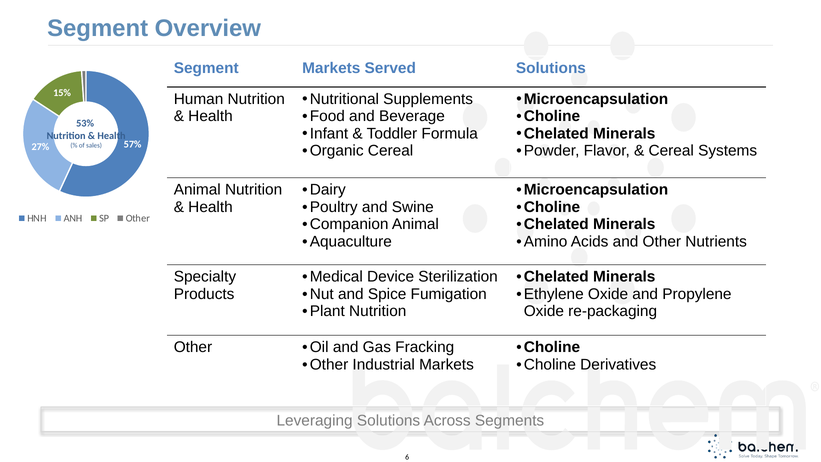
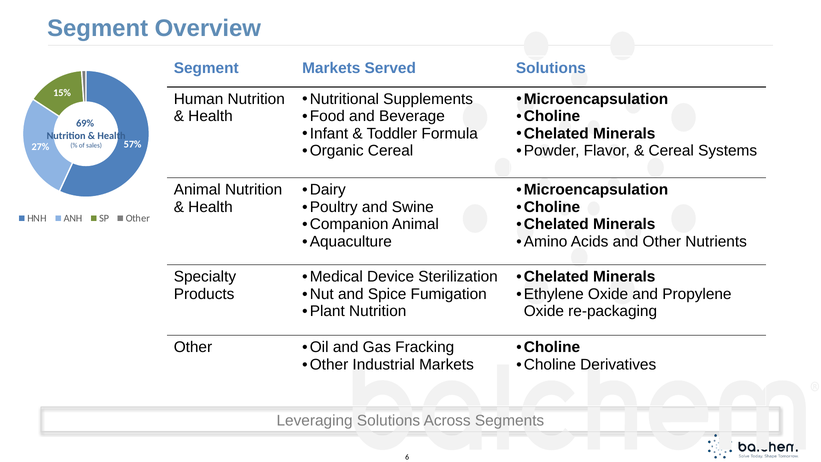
53%: 53% -> 69%
